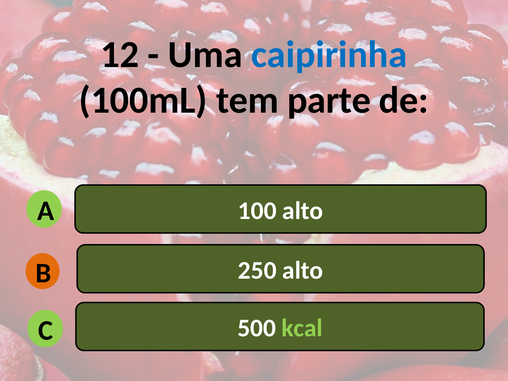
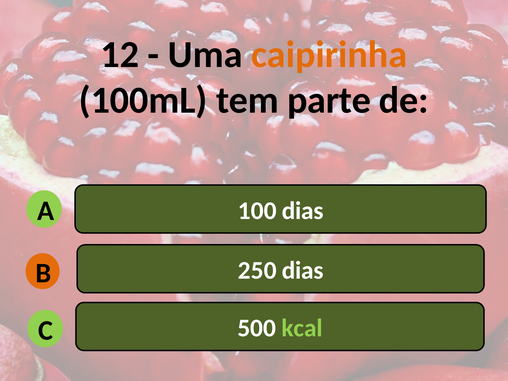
caipirinha colour: blue -> orange
100 alto: alto -> dias
250 alto: alto -> dias
